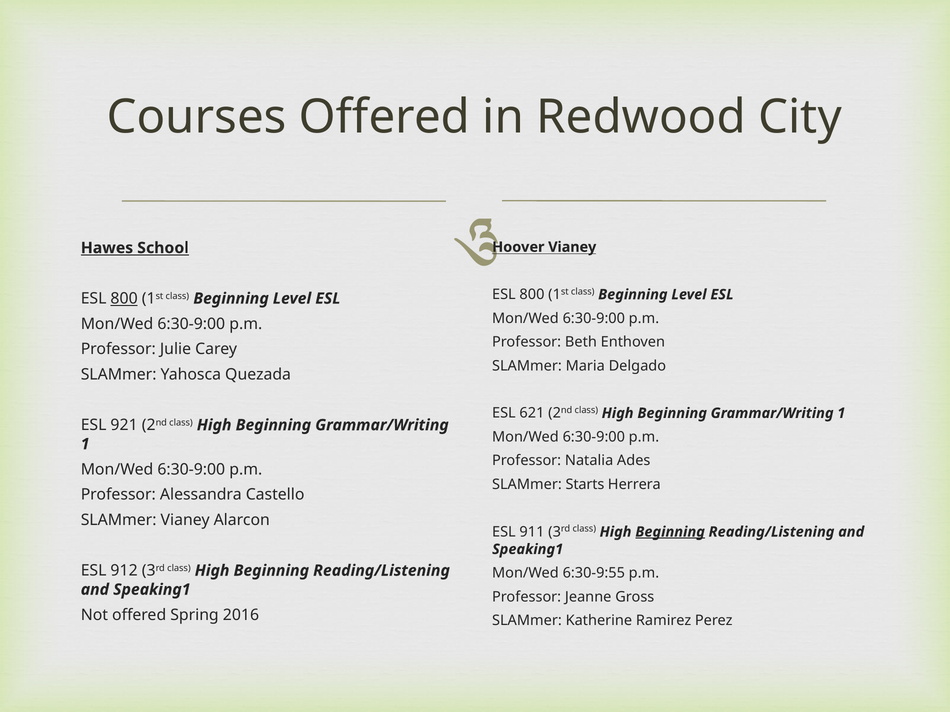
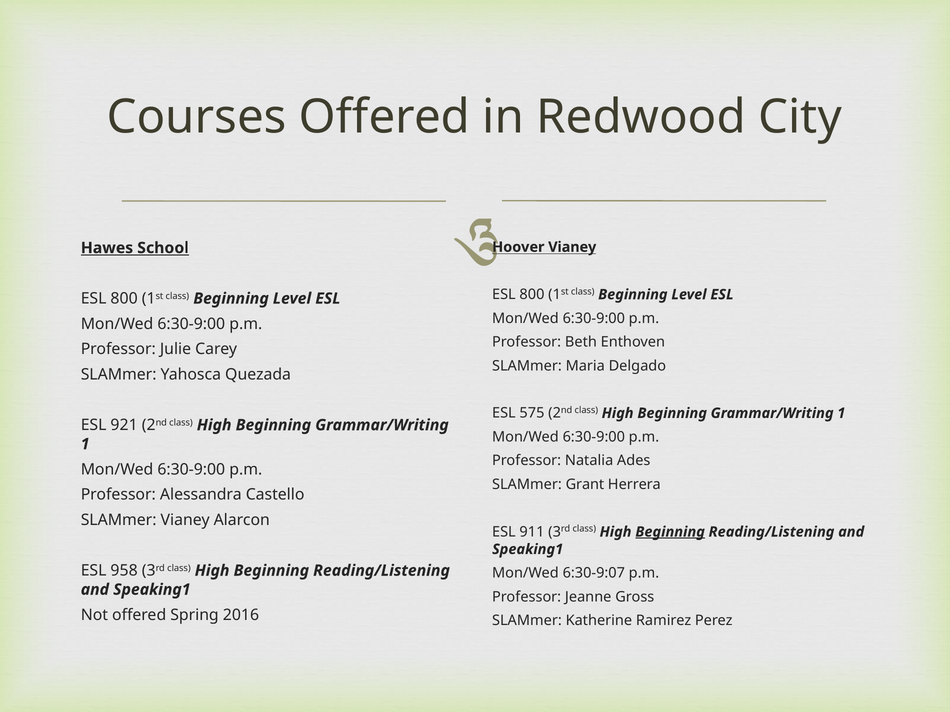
800 at (124, 299) underline: present -> none
621: 621 -> 575
Starts: Starts -> Grant
912: 912 -> 958
6:30-9:55: 6:30-9:55 -> 6:30-9:07
